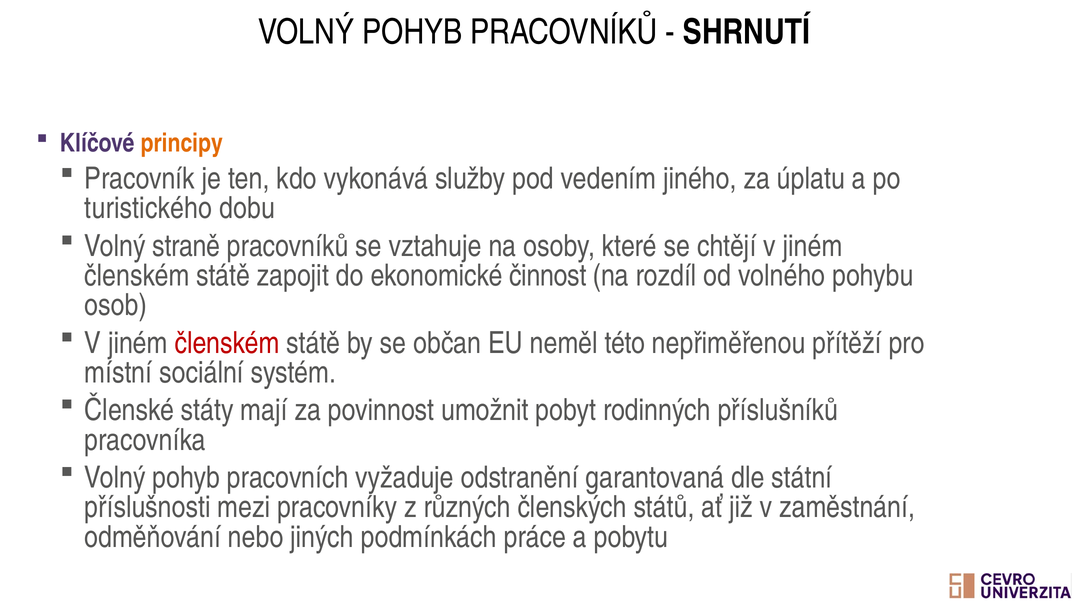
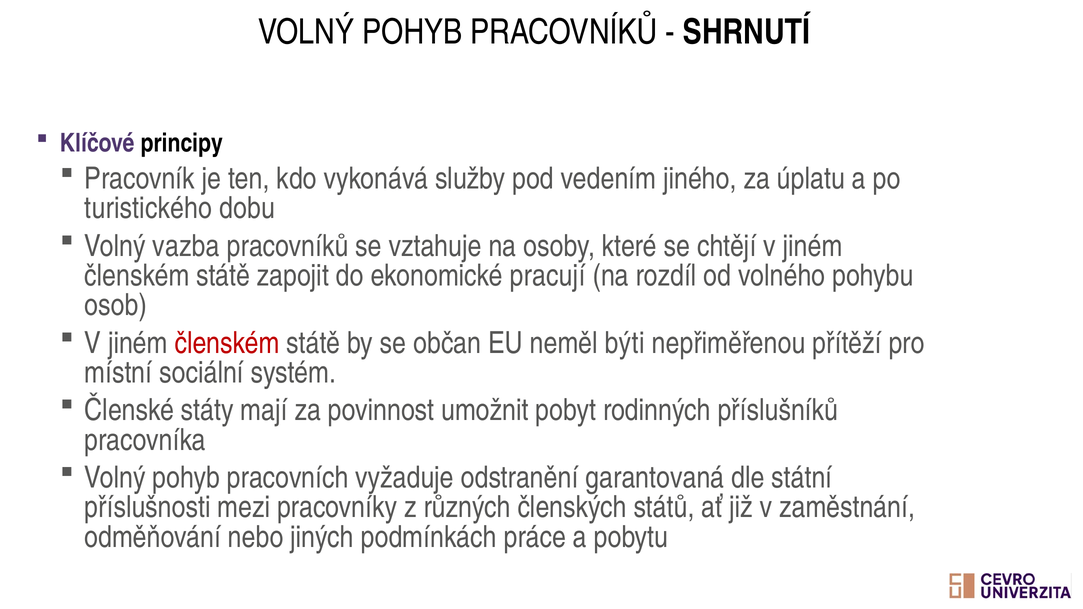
principy colour: orange -> black
straně: straně -> vazba
činnost: činnost -> pracují
této: této -> býti
